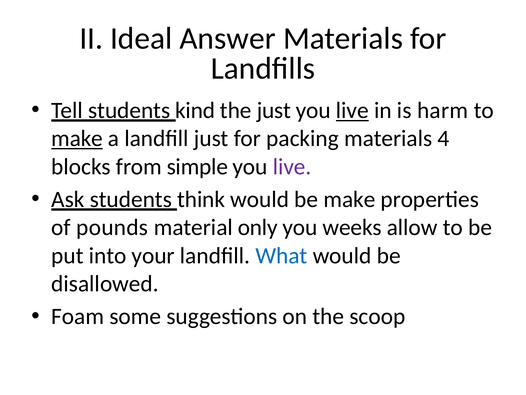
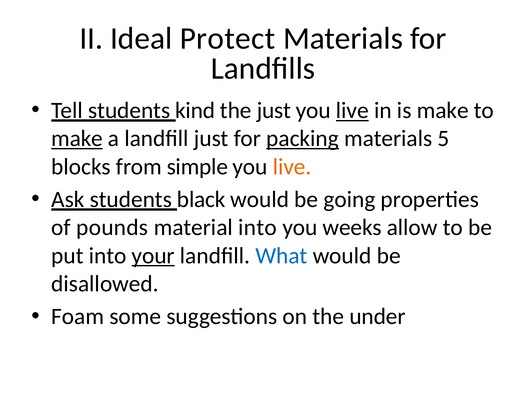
Answer: Answer -> Protect
is harm: harm -> make
packing underline: none -> present
4: 4 -> 5
live at (292, 166) colour: purple -> orange
think: think -> black
be make: make -> going
material only: only -> into
your underline: none -> present
scoop: scoop -> under
